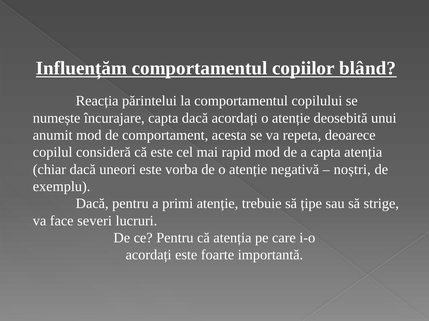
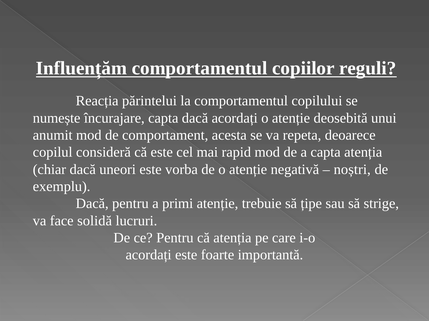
blând: blând -> reguli
severi: severi -> solidă
